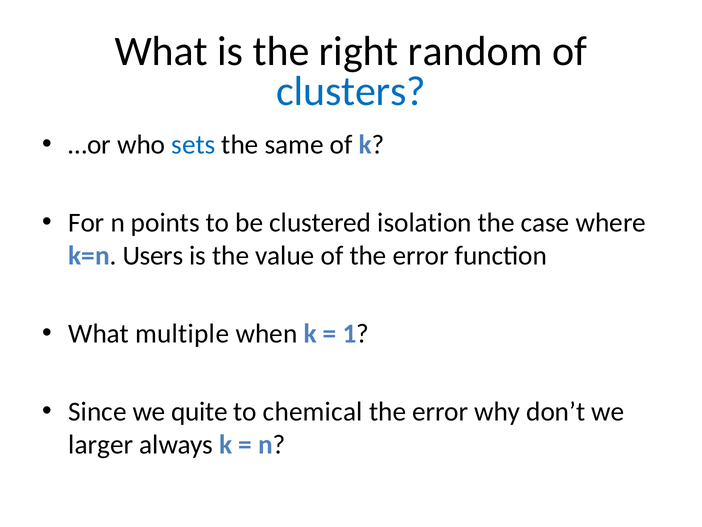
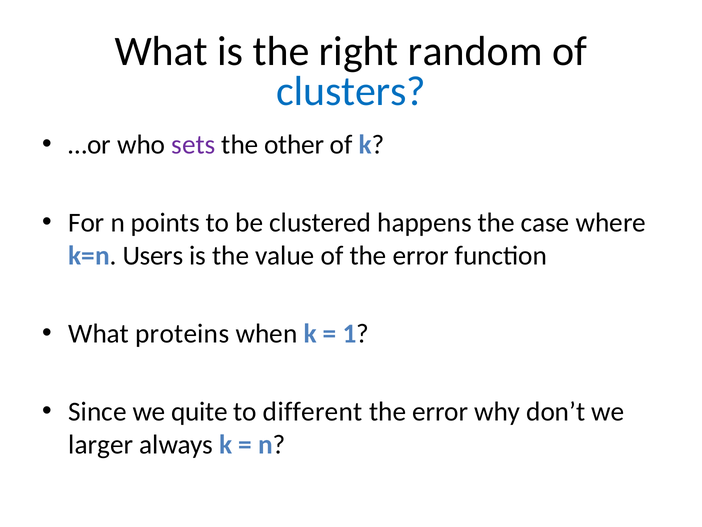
sets colour: blue -> purple
same: same -> other
isolation: isolation -> happens
multiple: multiple -> proteins
chemical: chemical -> different
